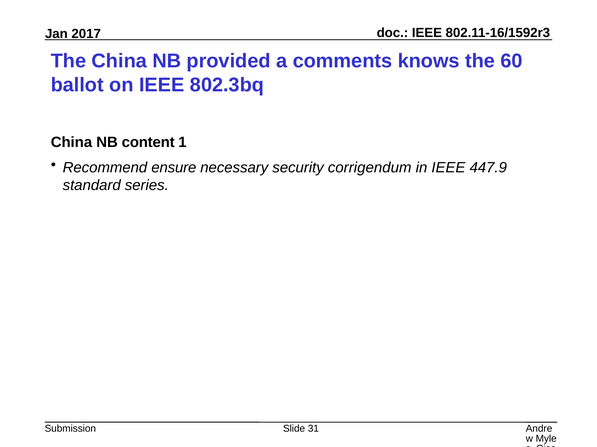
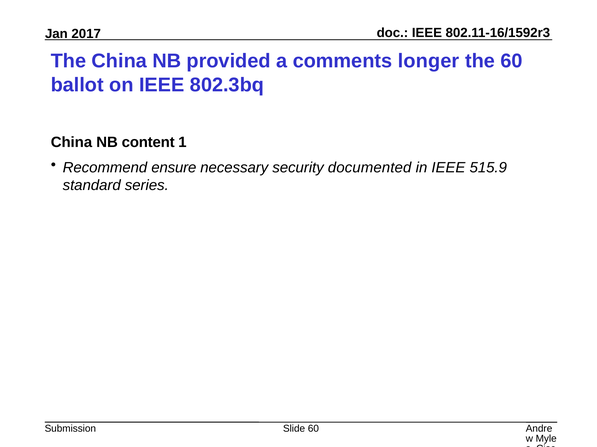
knows: knows -> longer
corrigendum: corrigendum -> documented
447.9: 447.9 -> 515.9
Slide 31: 31 -> 60
